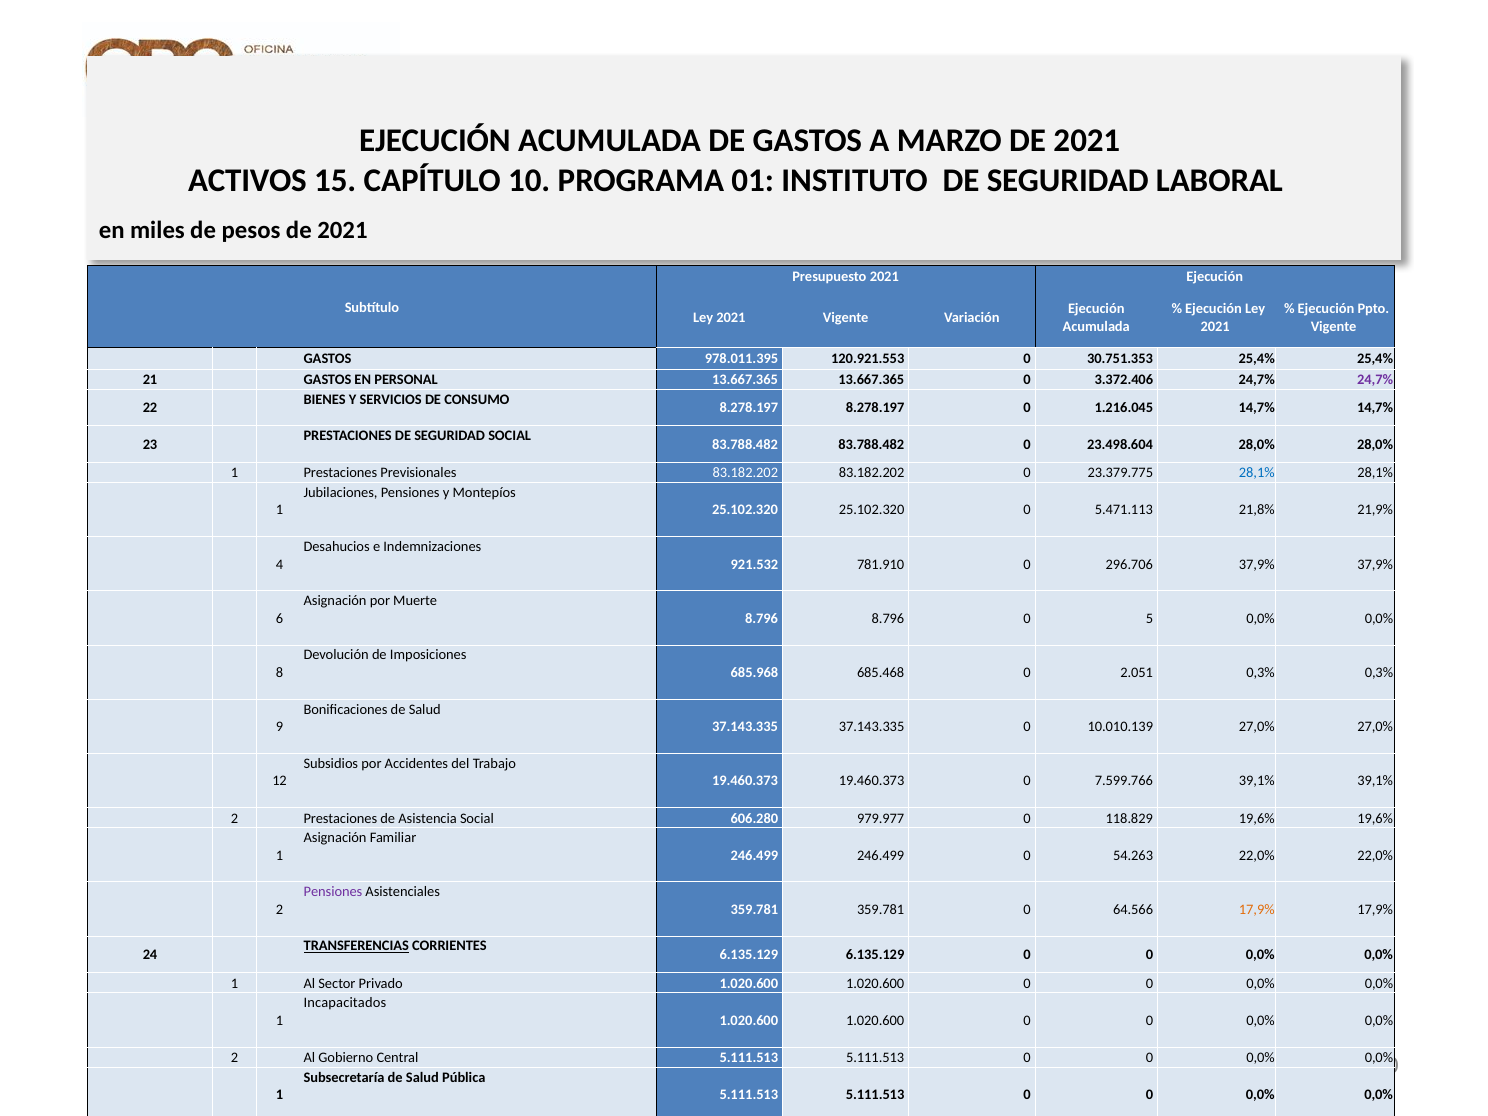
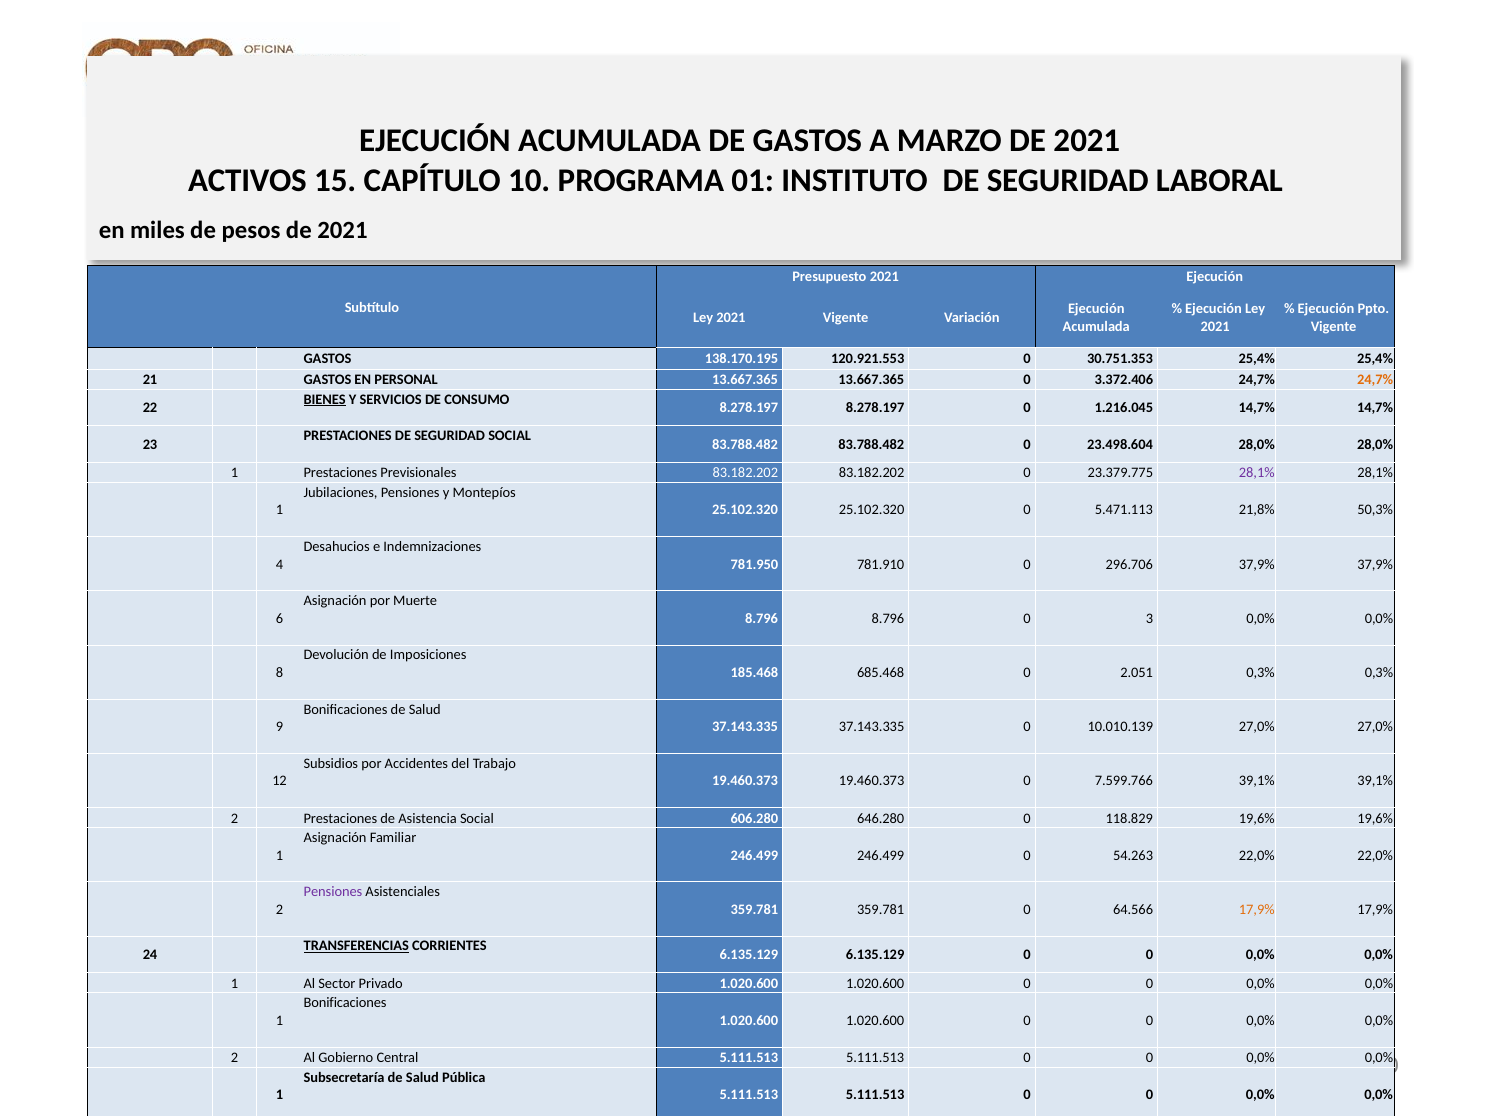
978.011.395: 978.011.395 -> 138.170.195
24,7% at (1375, 380) colour: purple -> orange
BIENES underline: none -> present
28,1% at (1257, 473) colour: blue -> purple
21,9%: 21,9% -> 50,3%
921.532: 921.532 -> 781.950
0 5: 5 -> 3
685.968: 685.968 -> 185.468
979.977: 979.977 -> 646.280
Incapacitados at (345, 1003): Incapacitados -> Bonificaciones
